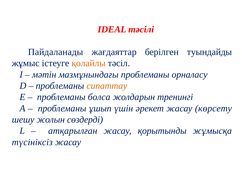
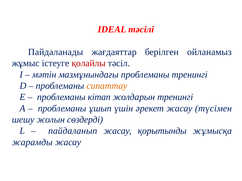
туындайды: туындайды -> ойланамыз
қолайлы colour: orange -> red
проблеманы орналасу: орналасу -> тренингі
болса: болса -> кітап
көрсету: көрсету -> түсімен
атқарылған: атқарылған -> пайдаланып
түсініксіз: түсініксіз -> жарамды
